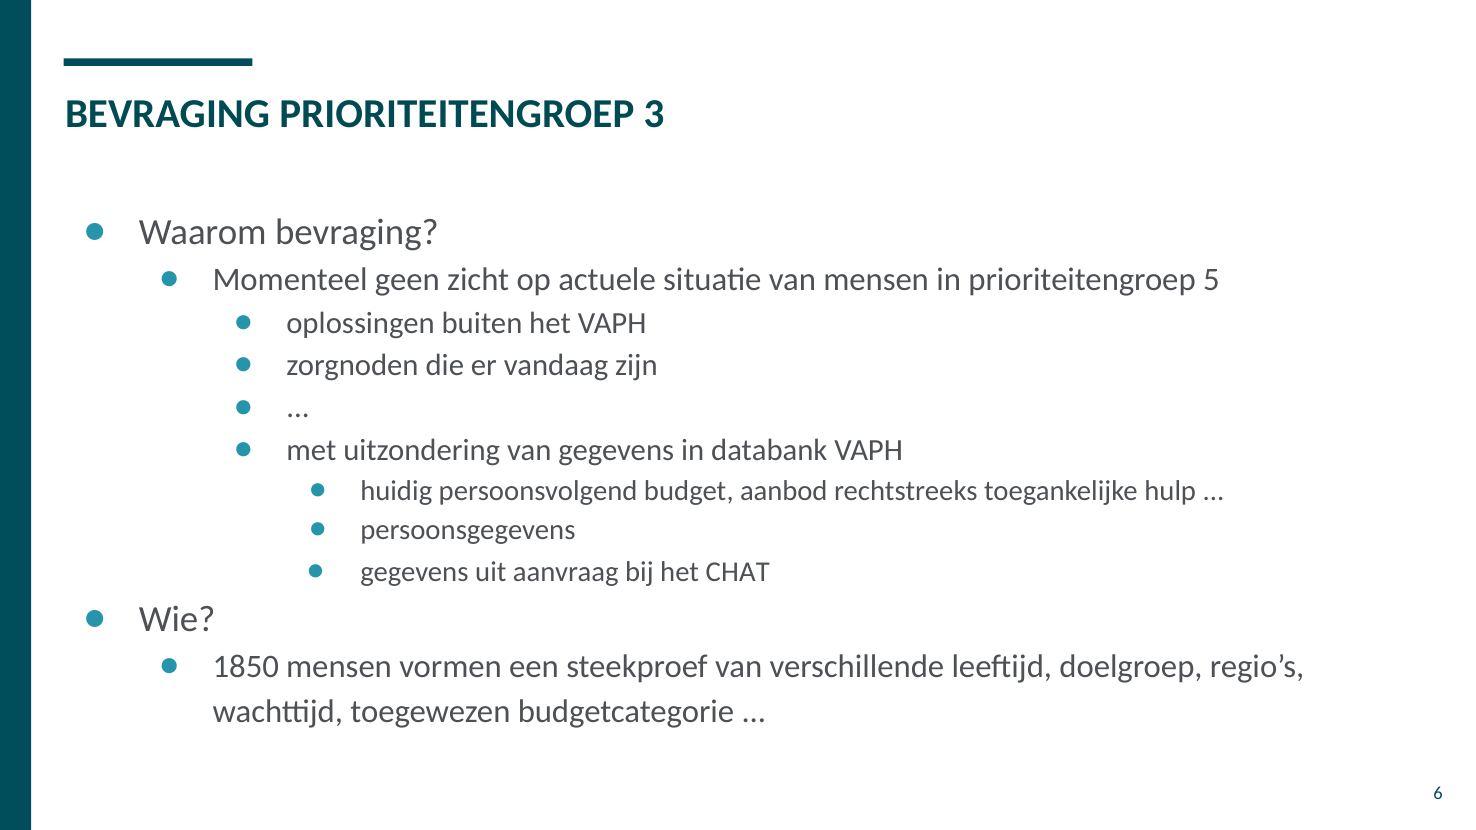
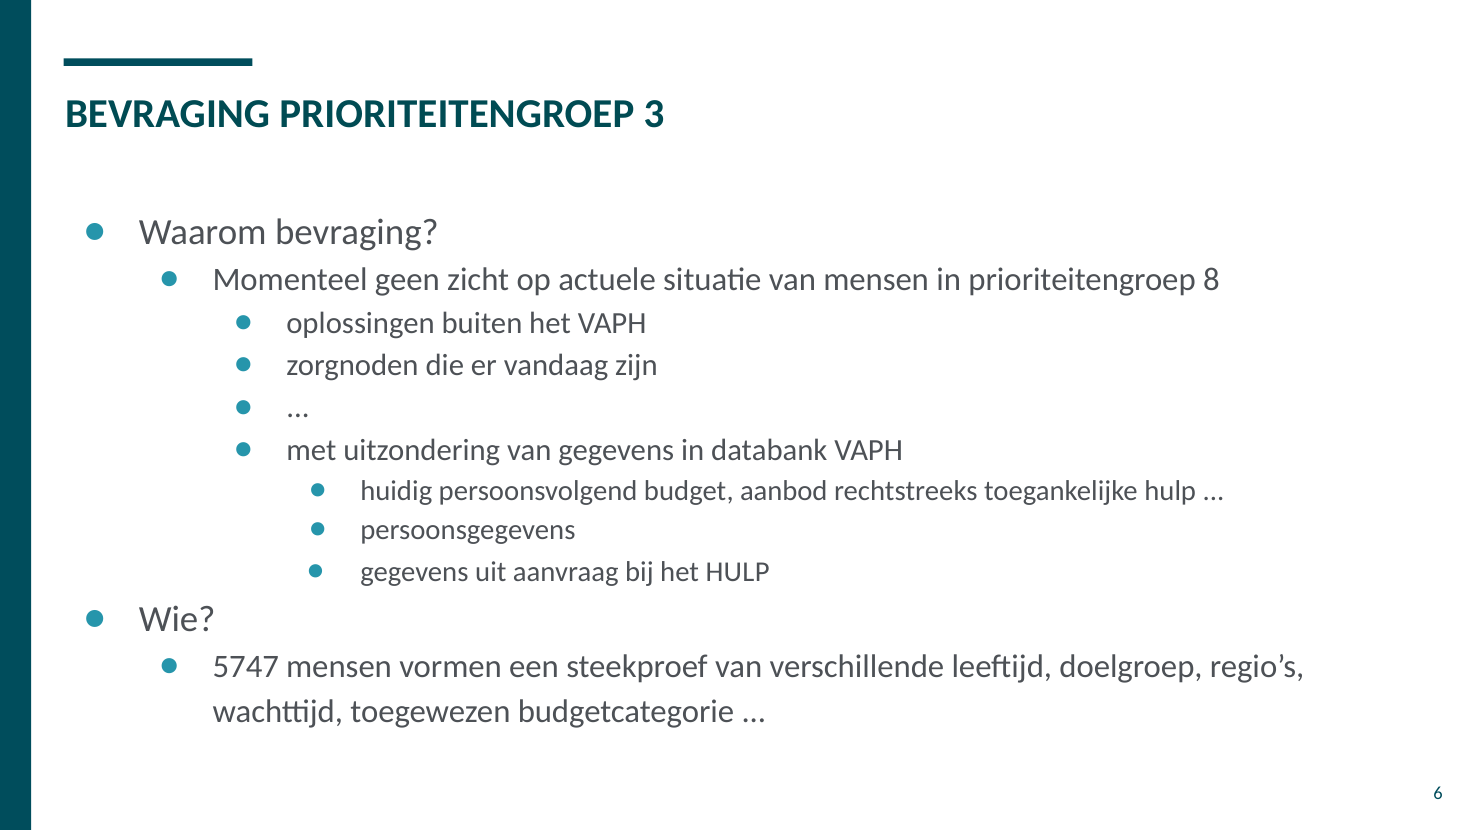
5: 5 -> 8
het CHAT: CHAT -> HULP
1850: 1850 -> 5747
